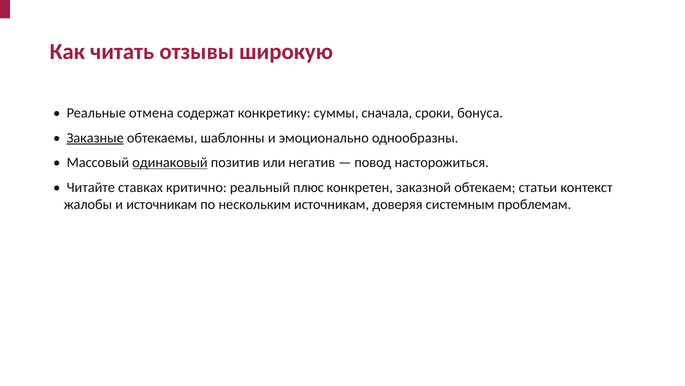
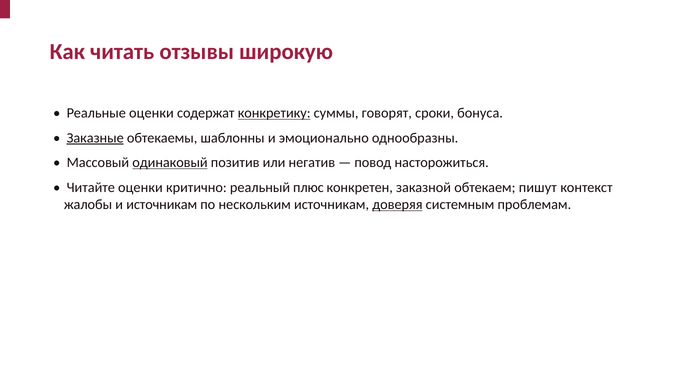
Реальные отмена: отмена -> оценки
конкретику underline: none -> present
сначала: сначала -> говорят
Читайте ставках: ставках -> оценки
статьи: статьи -> пишут
доверяя underline: none -> present
